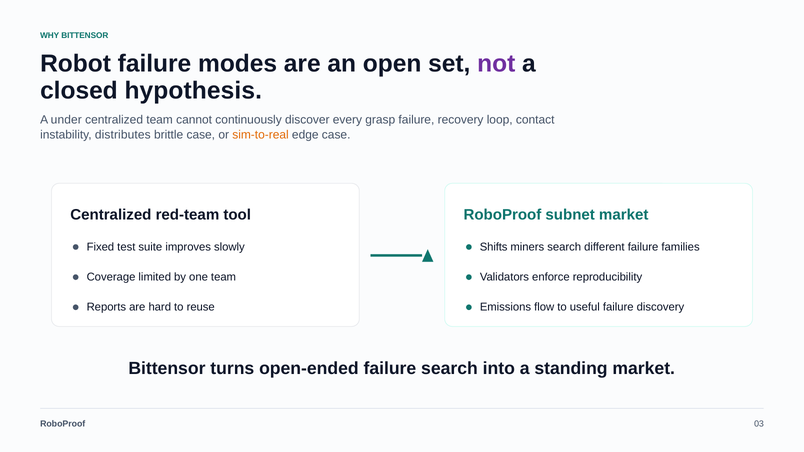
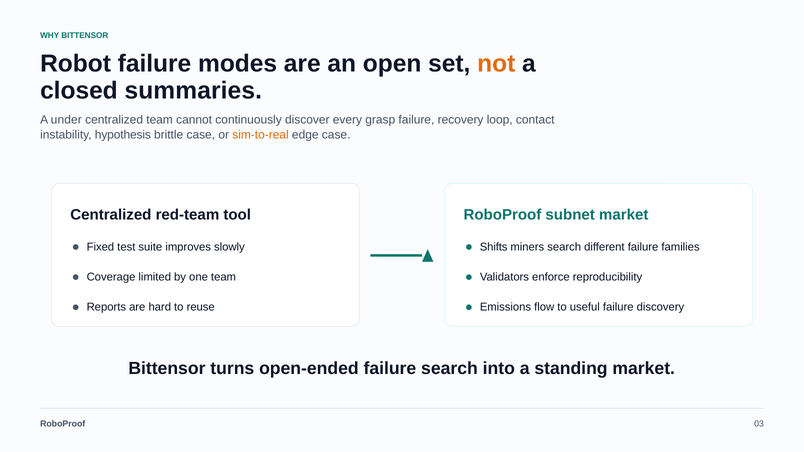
not colour: purple -> orange
hypothesis: hypothesis -> summaries
distributes: distributes -> hypothesis
